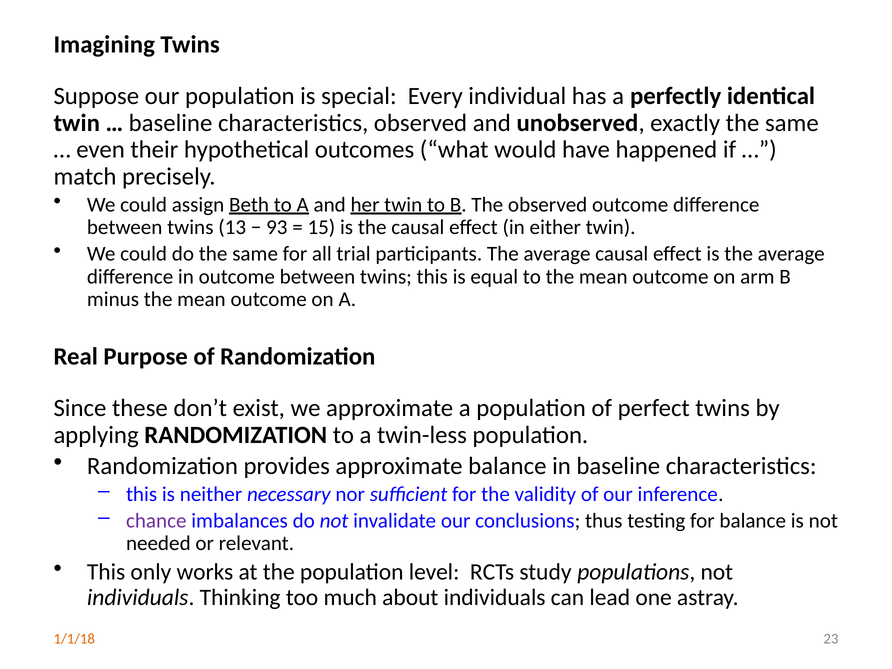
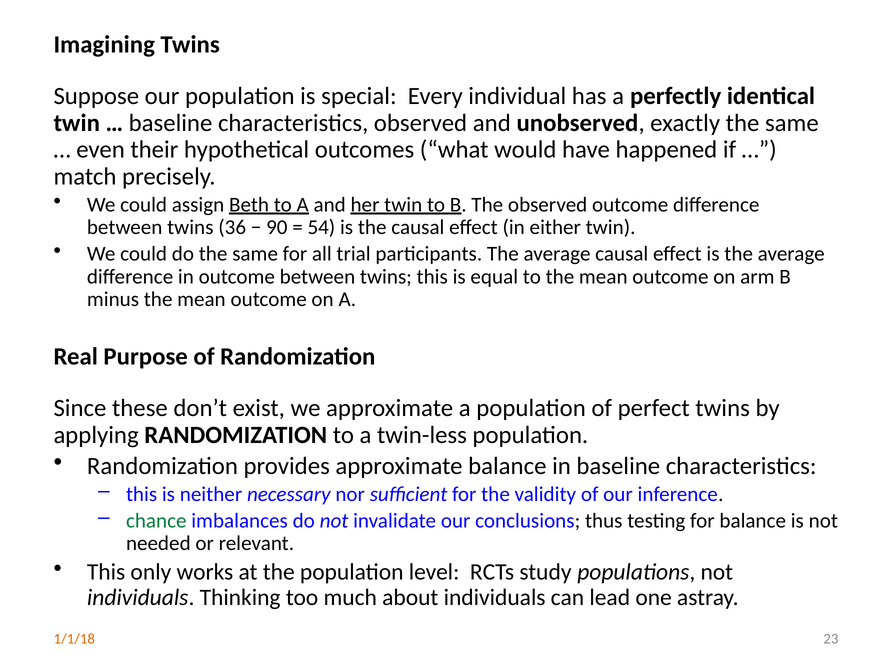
13: 13 -> 36
93: 93 -> 90
15: 15 -> 54
chance colour: purple -> green
